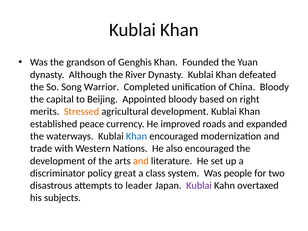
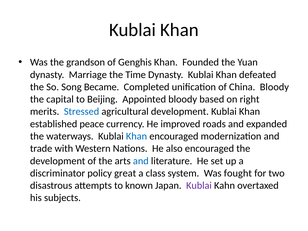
Although: Although -> Marriage
River: River -> Time
Warrior: Warrior -> Became
Stressed colour: orange -> blue
and at (141, 161) colour: orange -> blue
people: people -> fought
leader: leader -> known
